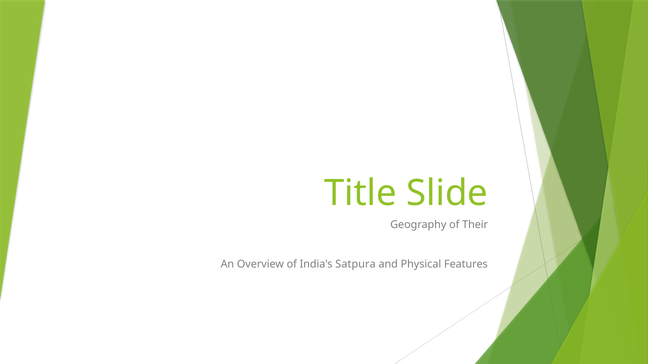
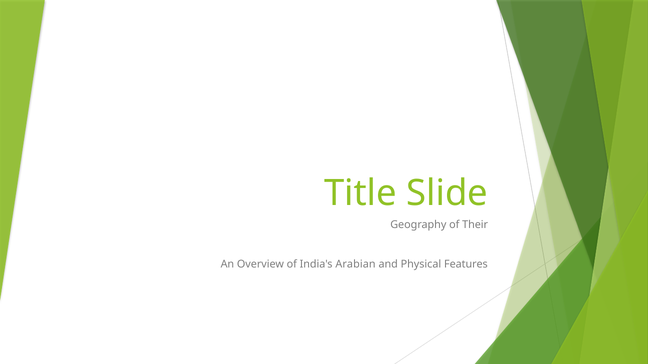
Satpura: Satpura -> Arabian
